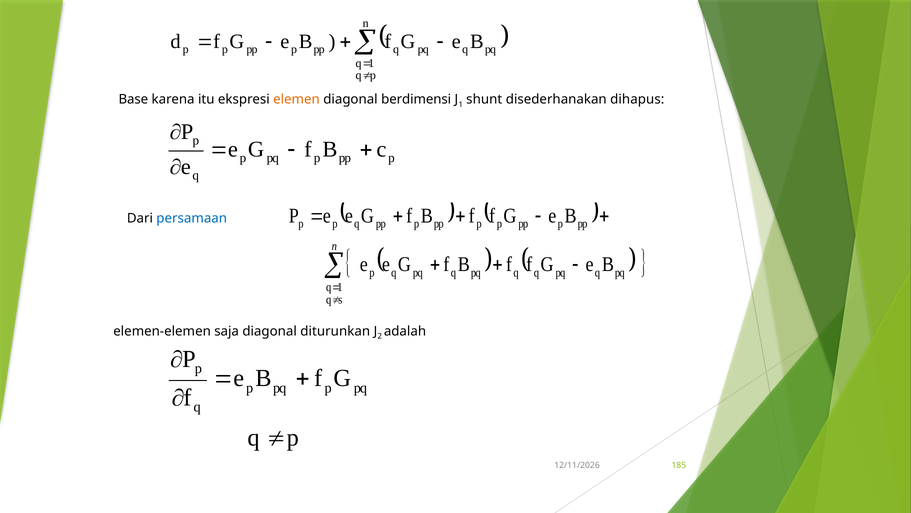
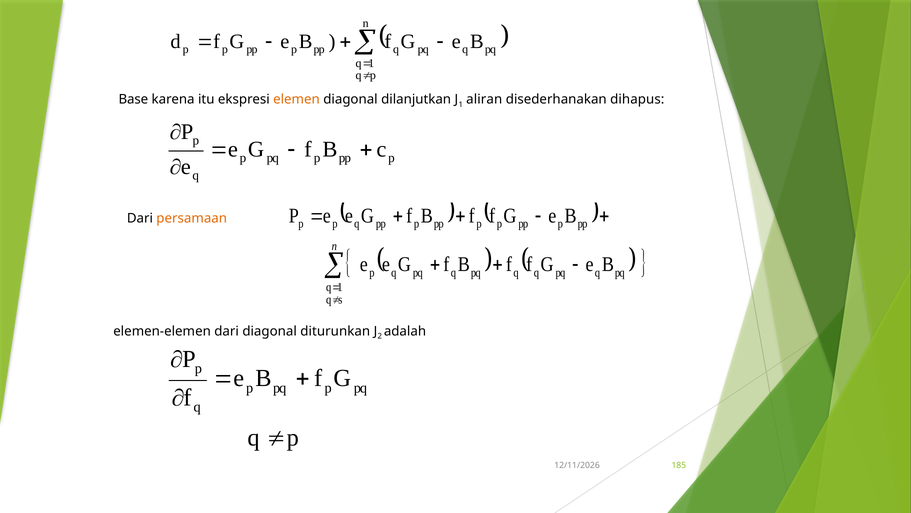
berdimensi: berdimensi -> dilanjutkan
shunt: shunt -> aliran
persamaan colour: blue -> orange
elemen-elemen saja: saja -> dari
